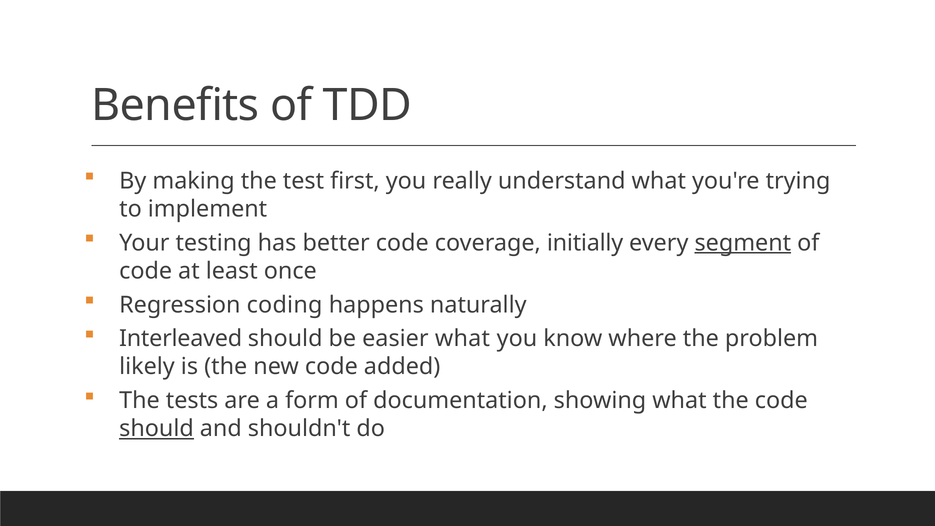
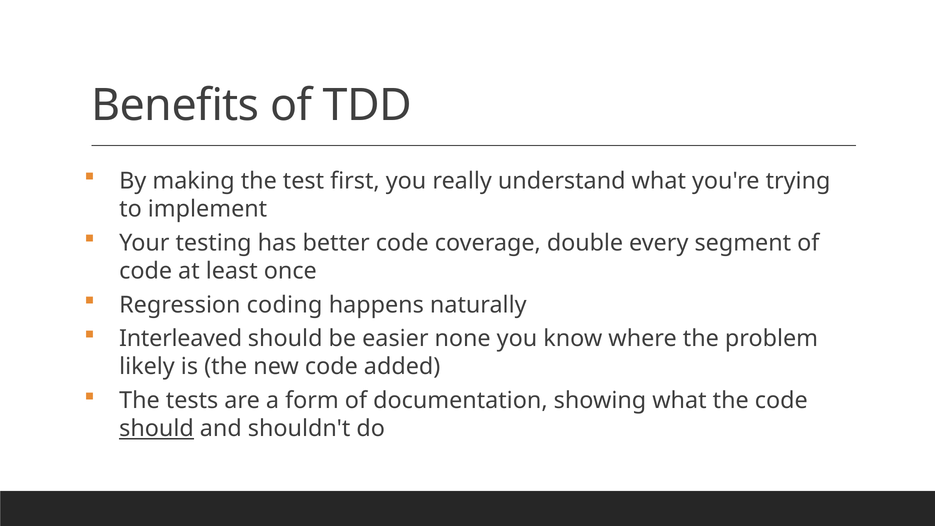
initially: initially -> double
segment underline: present -> none
easier what: what -> none
